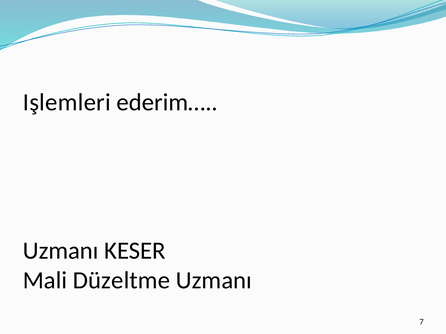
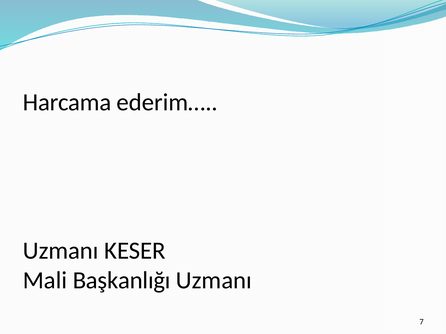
Işlemleri: Işlemleri -> Harcama
Düzeltme: Düzeltme -> Başkanlığı
